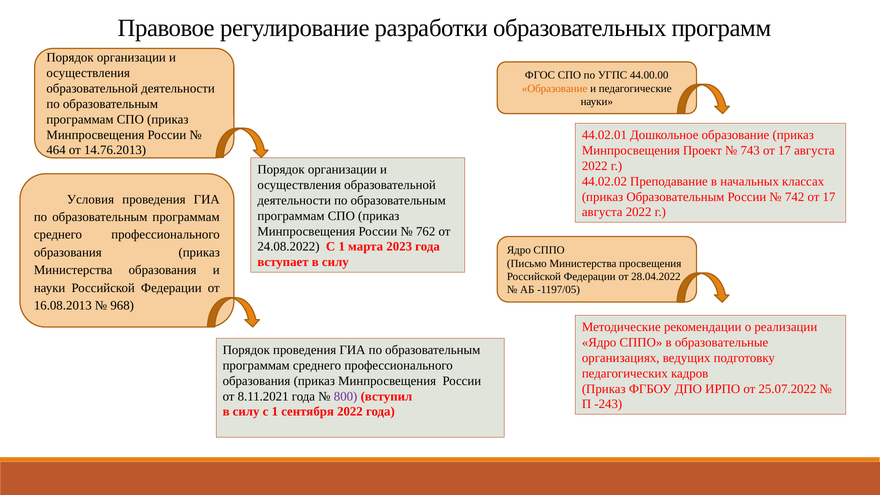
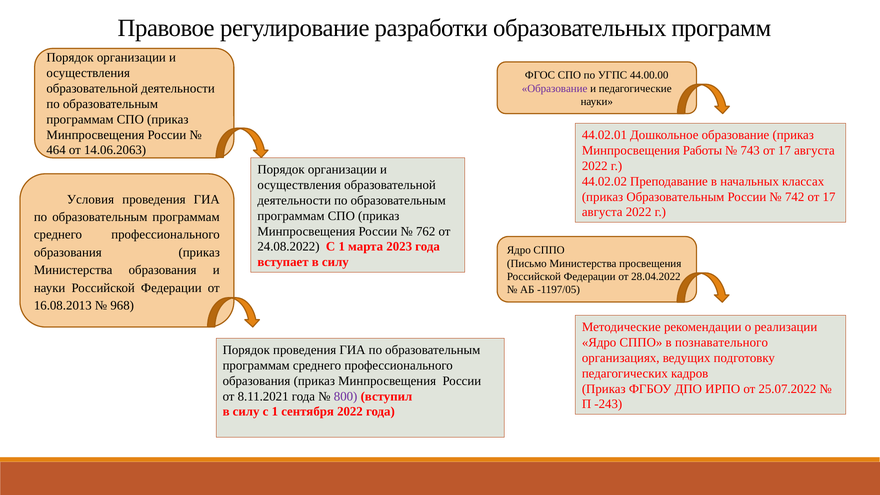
Образование at (555, 89) colour: orange -> purple
14.76.2013: 14.76.2013 -> 14.06.2063
Проект: Проект -> Работы
образовательные: образовательные -> познавательного
